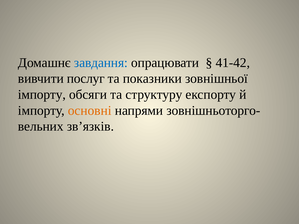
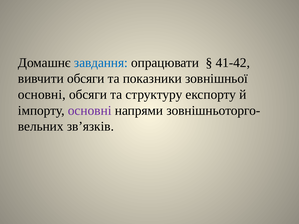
вивчити послуг: послуг -> обсяги
імпорту at (42, 95): імпорту -> основні
основні at (90, 111) colour: orange -> purple
